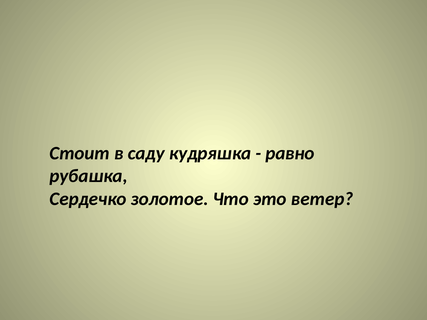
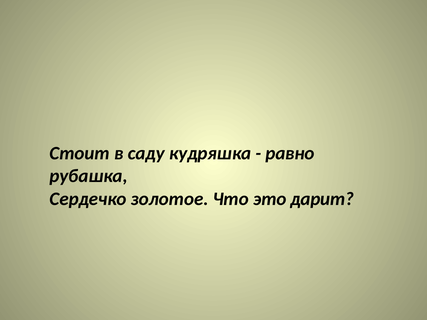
ветер: ветер -> дарит
